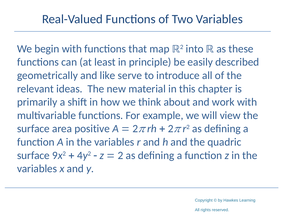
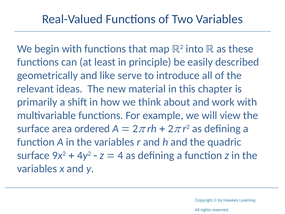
positive: positive -> ordered
2 at (120, 155): 2 -> 4
